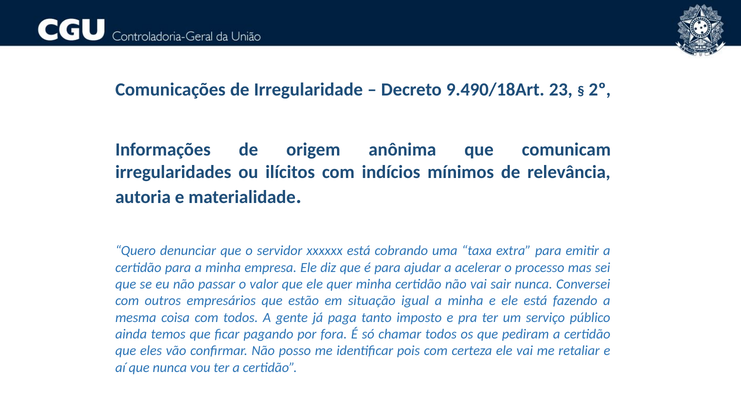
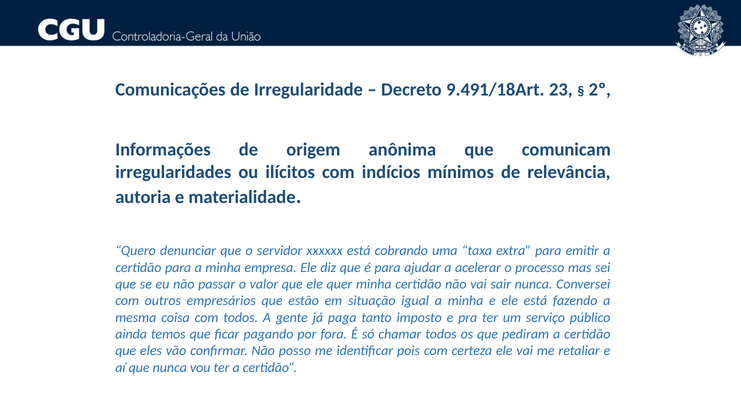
9.490/18Art: 9.490/18Art -> 9.491/18Art
